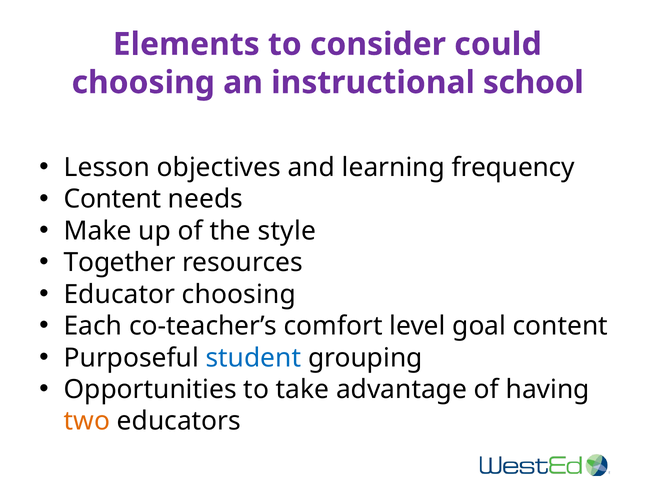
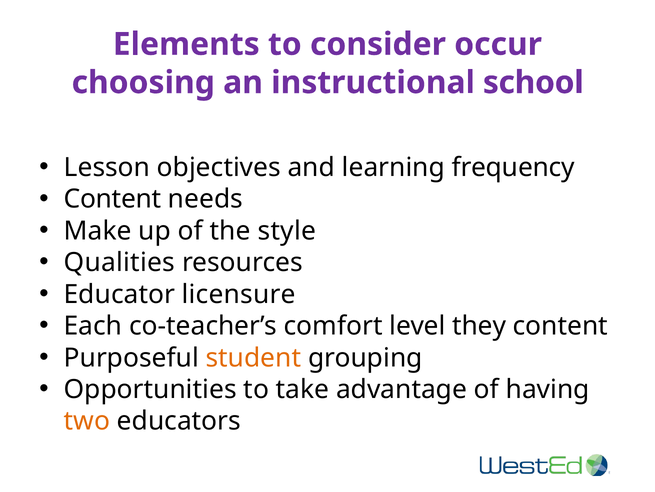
could: could -> occur
Together: Together -> Qualities
Educator choosing: choosing -> licensure
goal: goal -> they
student colour: blue -> orange
